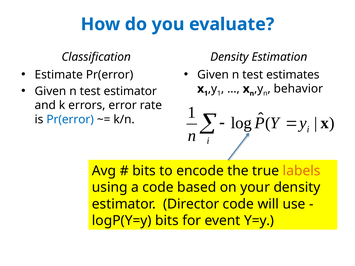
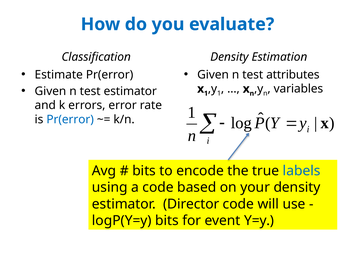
estimates: estimates -> attributes
behavior: behavior -> variables
labels colour: orange -> blue
